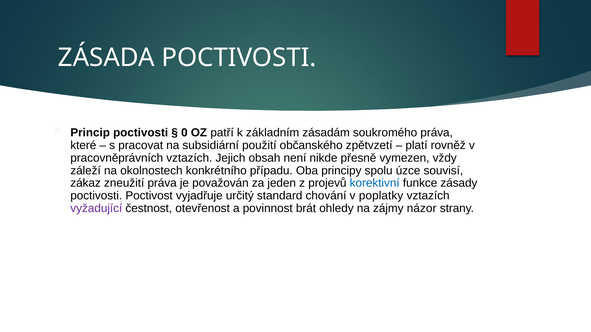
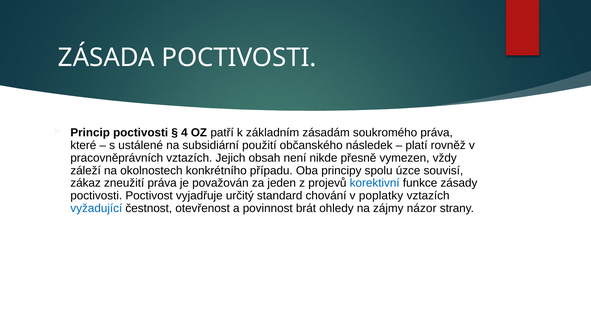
0: 0 -> 4
pracovat: pracovat -> ustálené
zpětvzetí: zpětvzetí -> následek
vyžadující colour: purple -> blue
